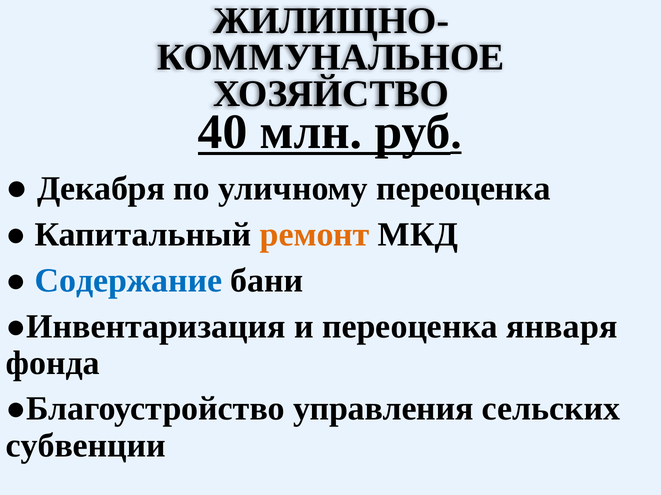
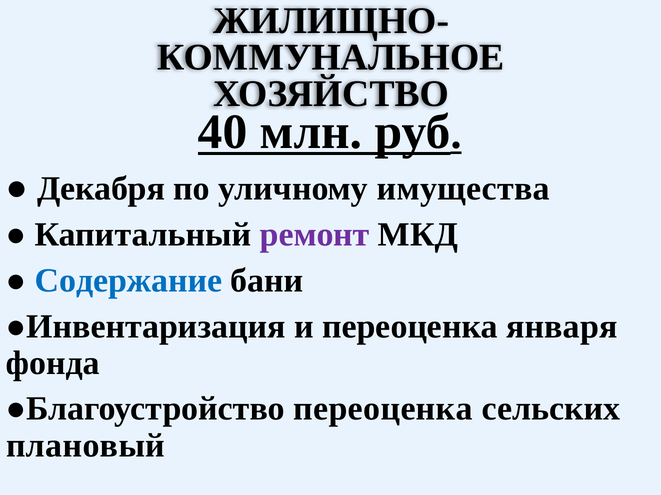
уличному переоценка: переоценка -> имущества
ремонт colour: orange -> purple
●Благоустройство управления: управления -> переоценка
субвенции: субвенции -> плановый
